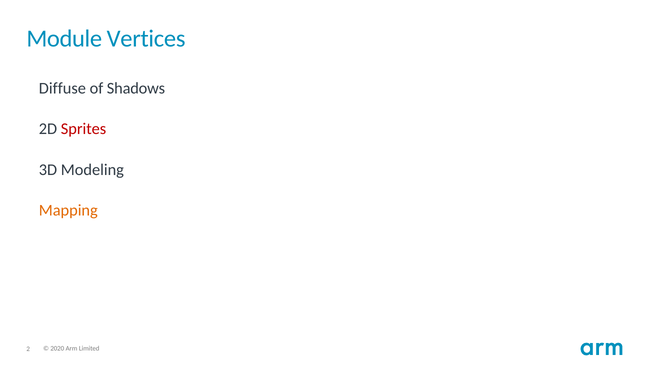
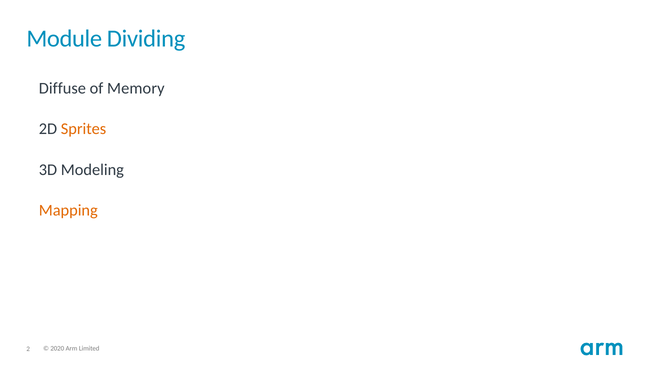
Vertices: Vertices -> Dividing
Shadows: Shadows -> Memory
Sprites colour: red -> orange
